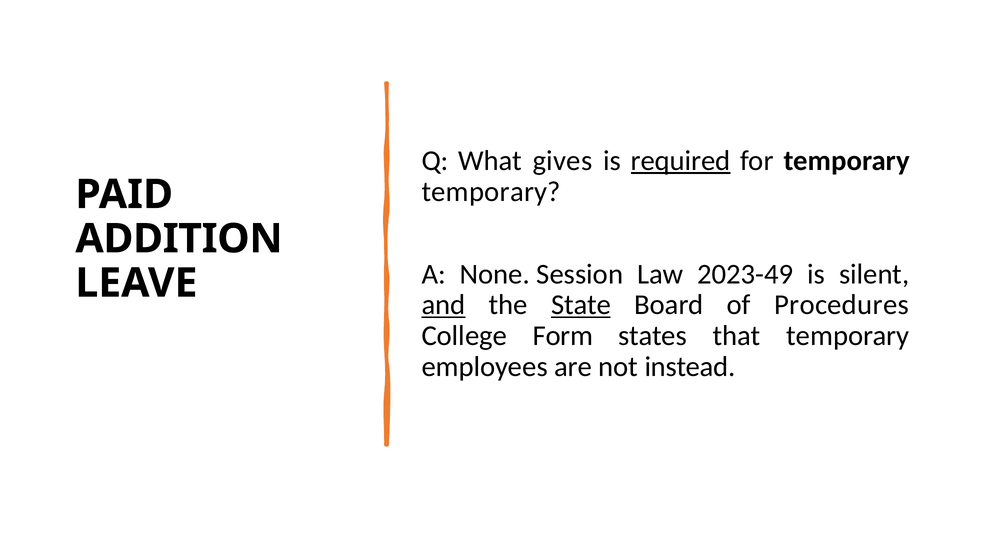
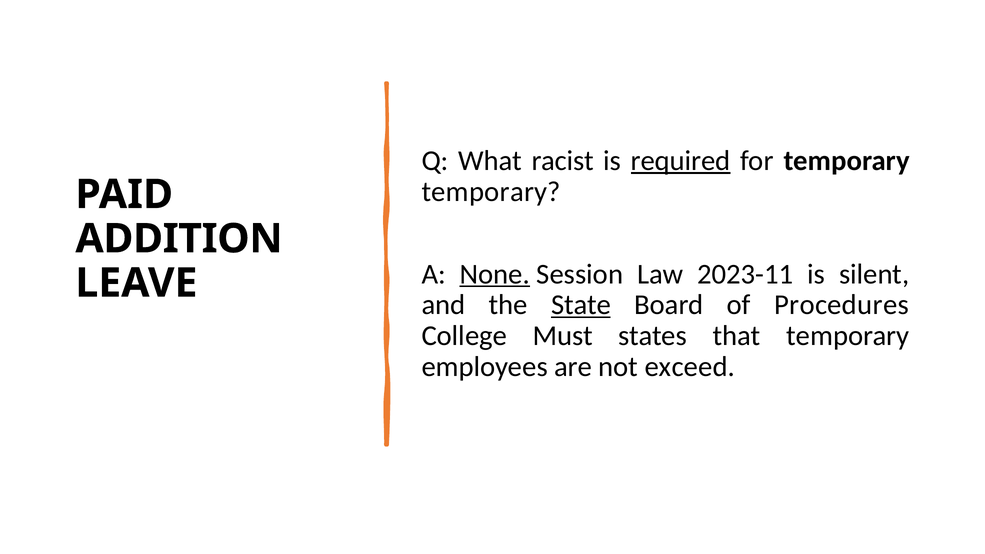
gives: gives -> racist
None underline: none -> present
2023-49: 2023-49 -> 2023-11
and underline: present -> none
Form: Form -> Must
instead: instead -> exceed
